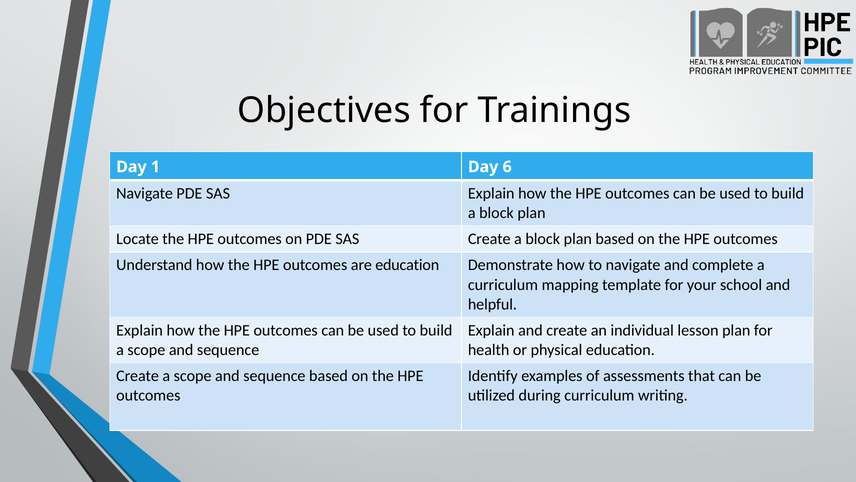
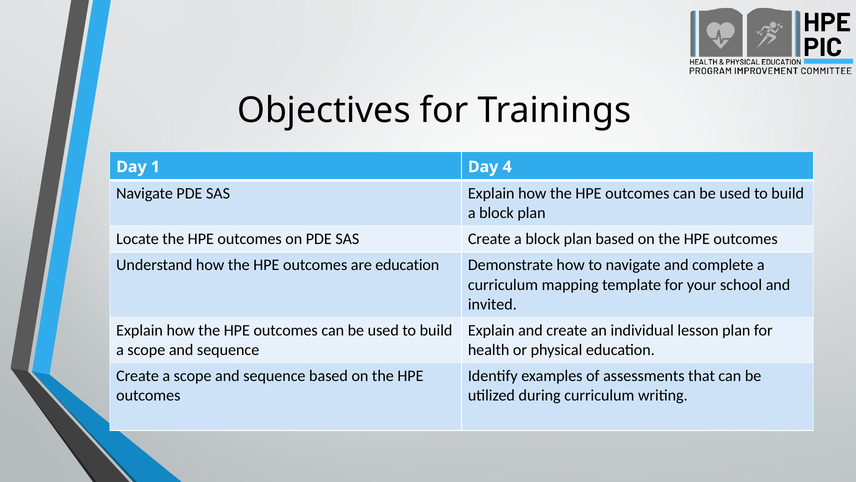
6: 6 -> 4
helpful: helpful -> invited
